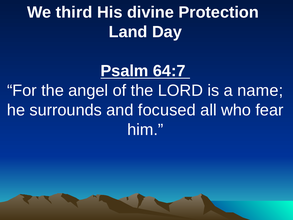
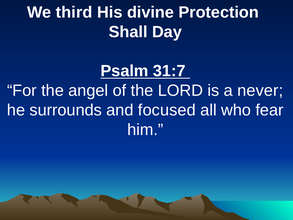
Land: Land -> Shall
64:7: 64:7 -> 31:7
name: name -> never
